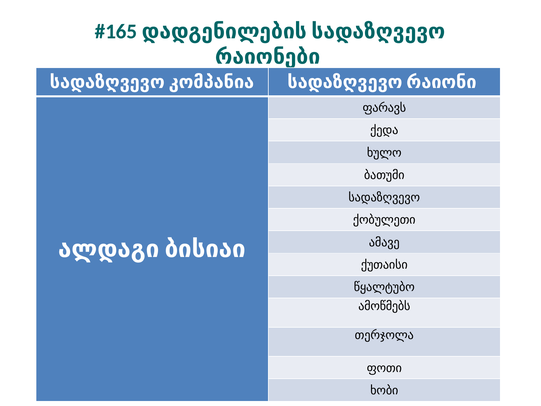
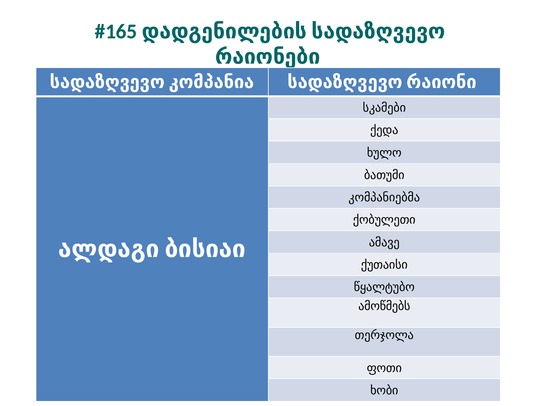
ფარავს: ფარავს -> სკამები
სადაზღვევო: სადაზღვევო -> კომპანიებმა
